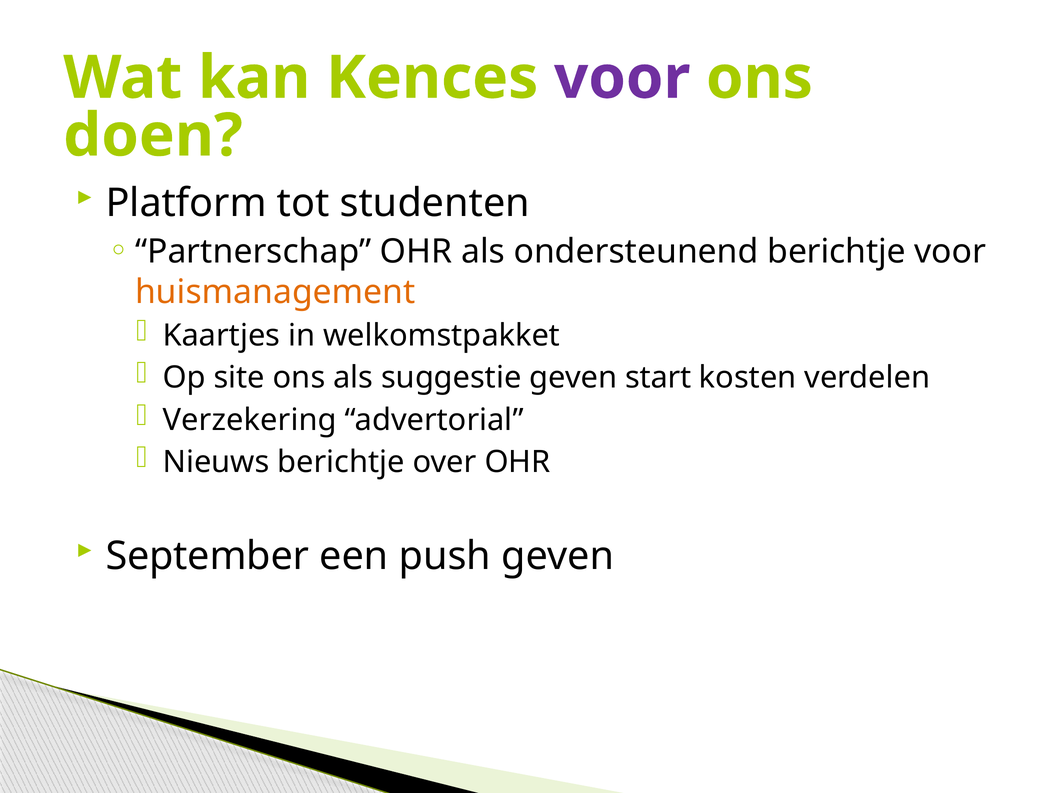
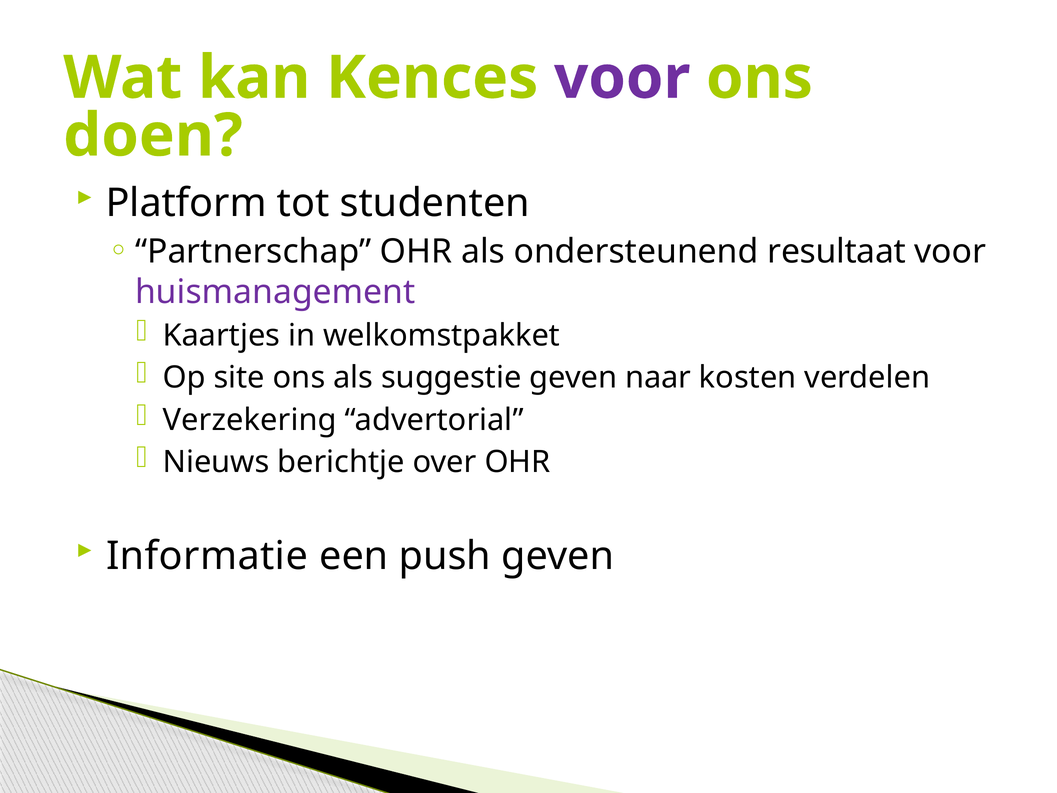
ondersteunend berichtje: berichtje -> resultaat
huismanagement colour: orange -> purple
start: start -> naar
September: September -> Informatie
